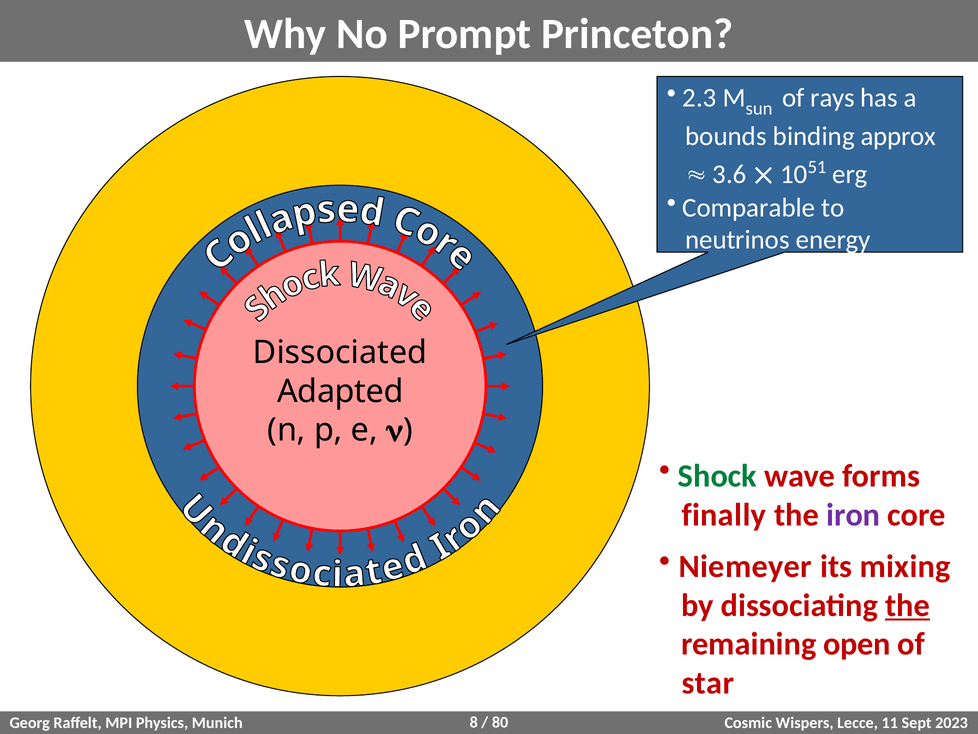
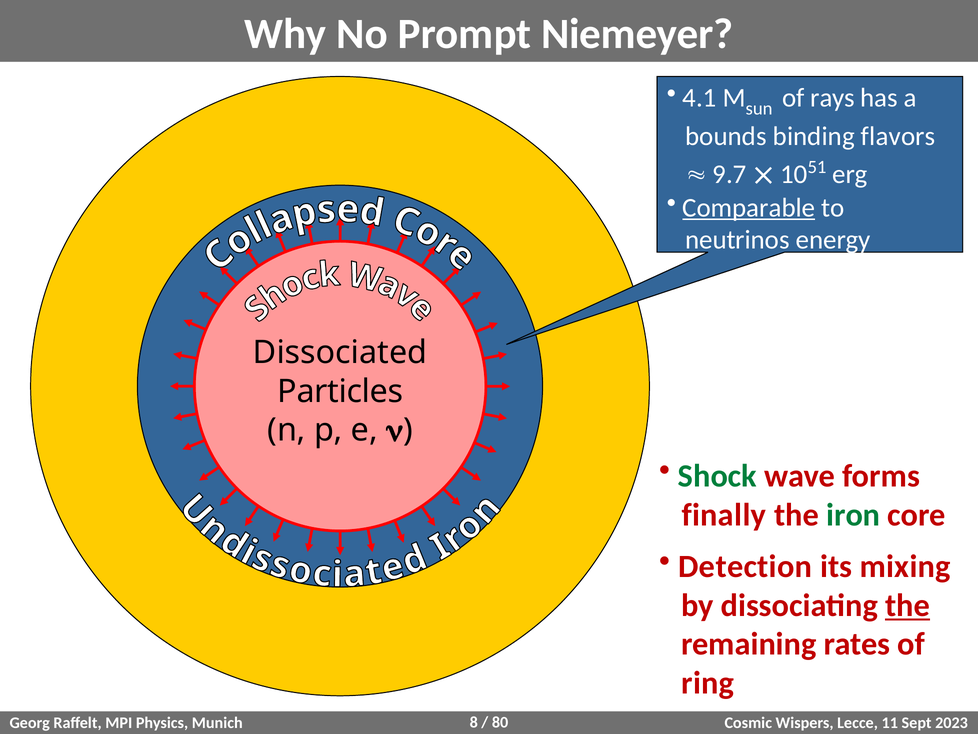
Princeton: Princeton -> Niemeyer
2.3: 2.3 -> 4.1
approx: approx -> flavors
3.6: 3.6 -> 9.7
Comparable underline: none -> present
Adapted: Adapted -> Particles
iron colour: purple -> green
Niemeyer: Niemeyer -> Detection
open: open -> rates
star: star -> ring
